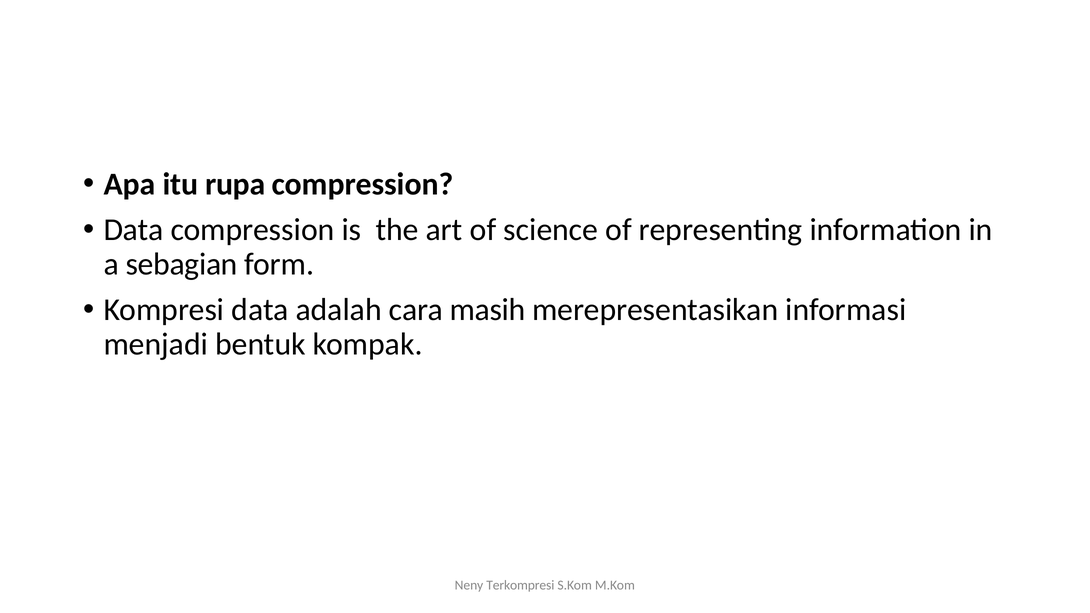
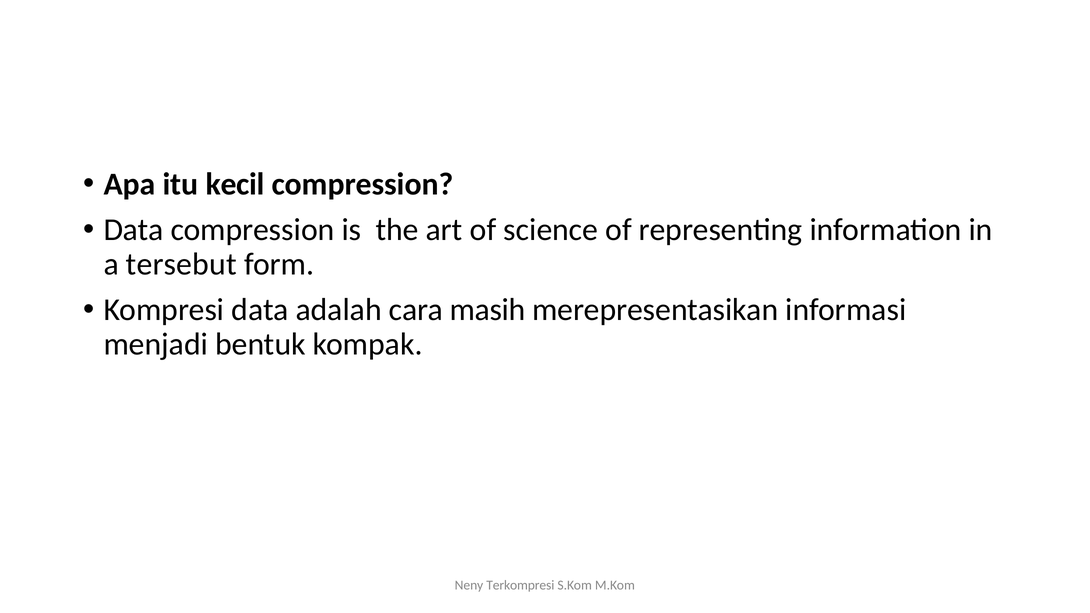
rupa: rupa -> kecil
sebagian: sebagian -> tersebut
